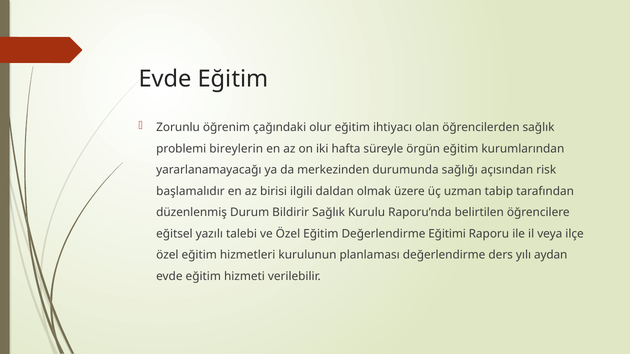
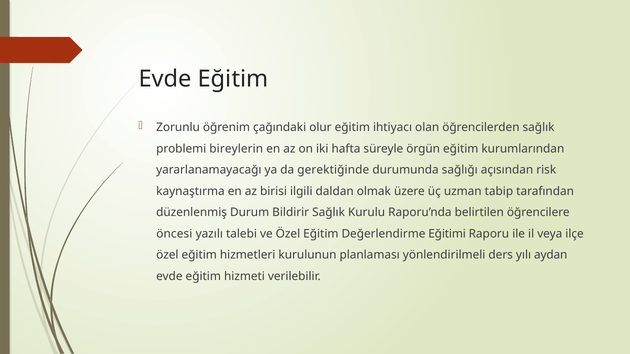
merkezinden: merkezinden -> gerektiğinde
başlamalıdır: başlamalıdır -> kaynaştırma
eğitsel: eğitsel -> öncesi
planlaması değerlendirme: değerlendirme -> yönlendirilmeli
